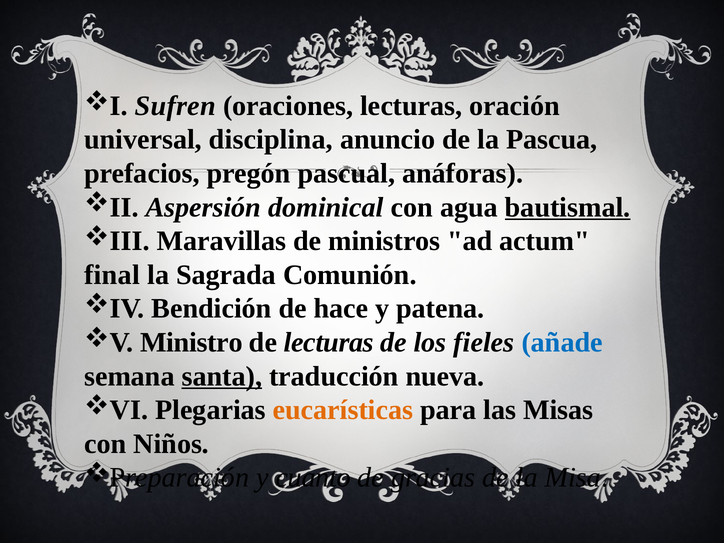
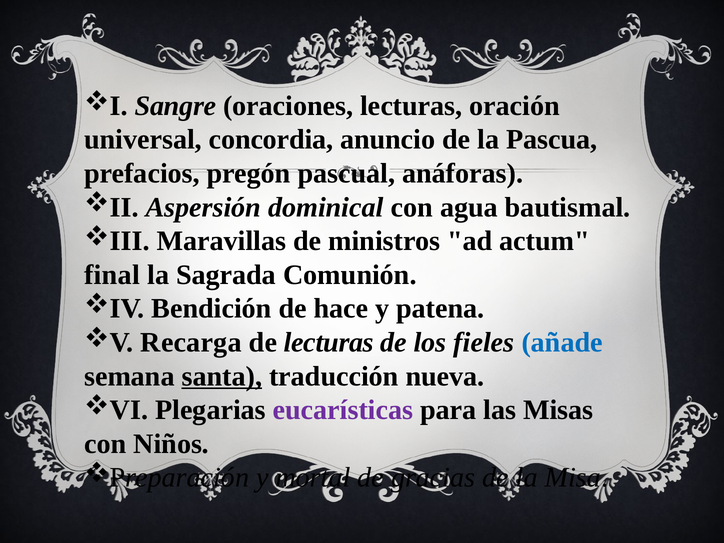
Sufren: Sufren -> Sangre
disciplina: disciplina -> concordia
bautismal underline: present -> none
Ministro: Ministro -> Recarga
eucarísticas colour: orange -> purple
cuanto: cuanto -> mortal
